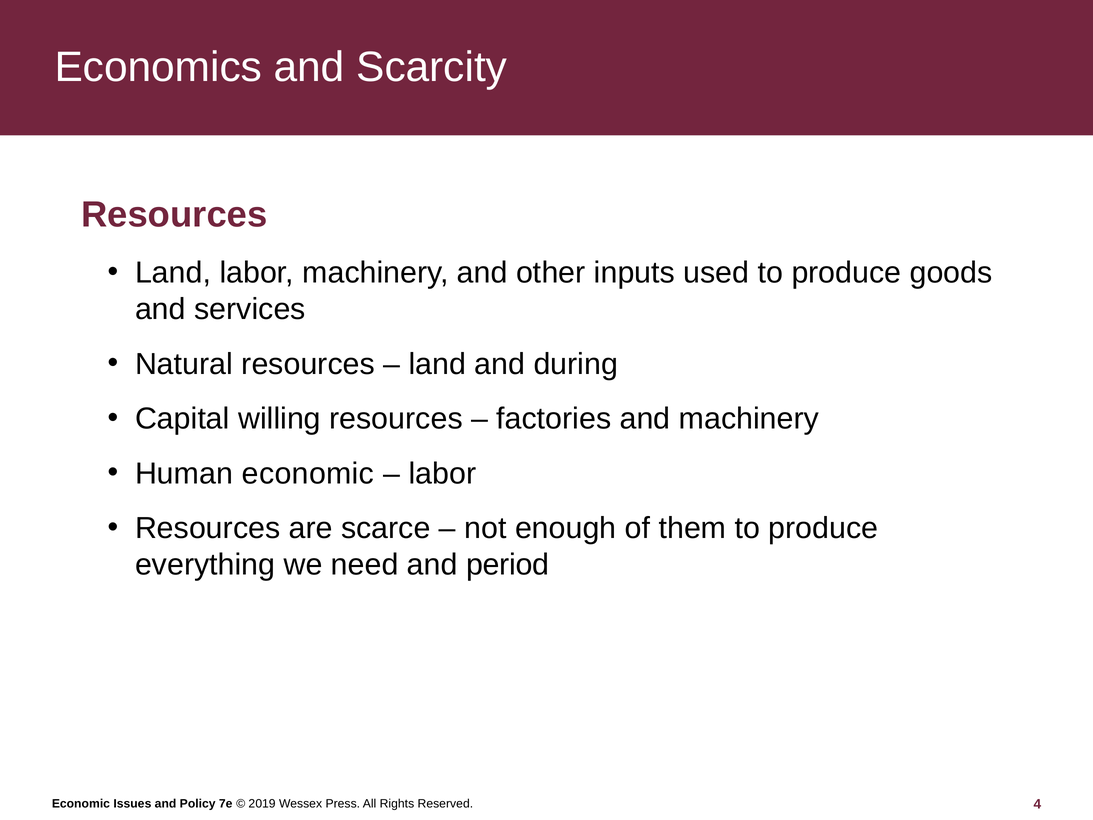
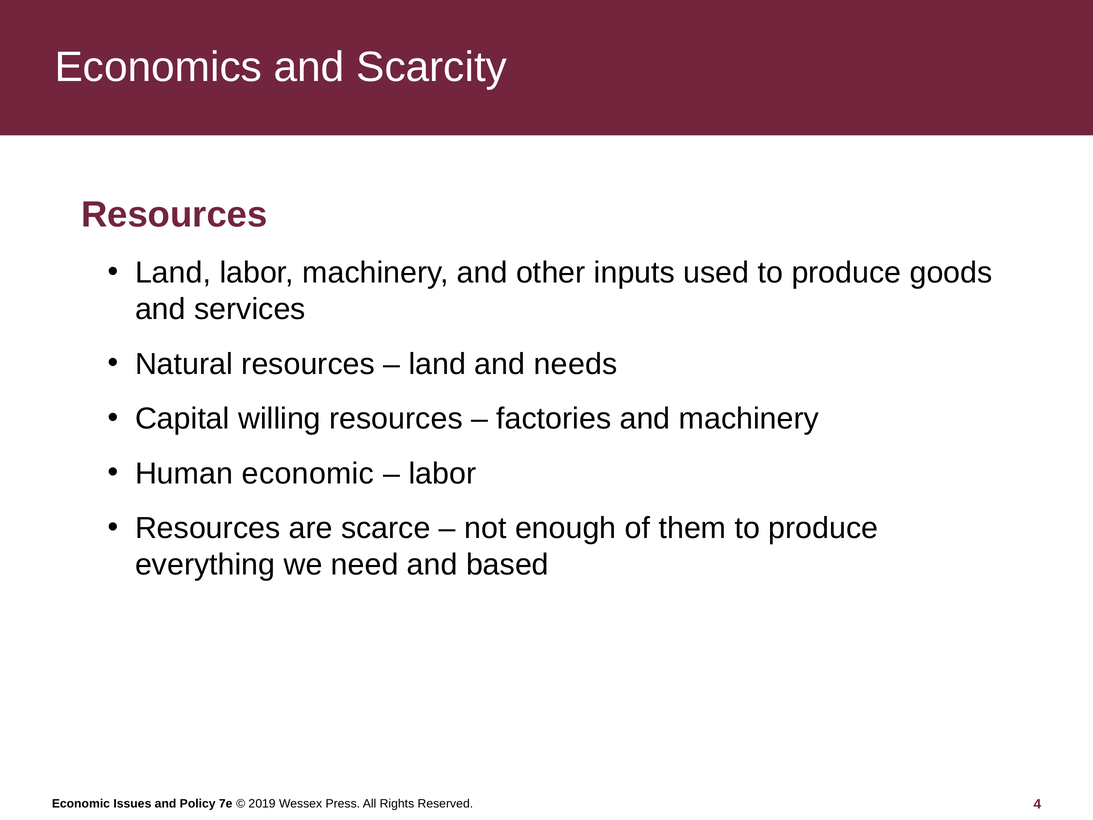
during: during -> needs
period: period -> based
